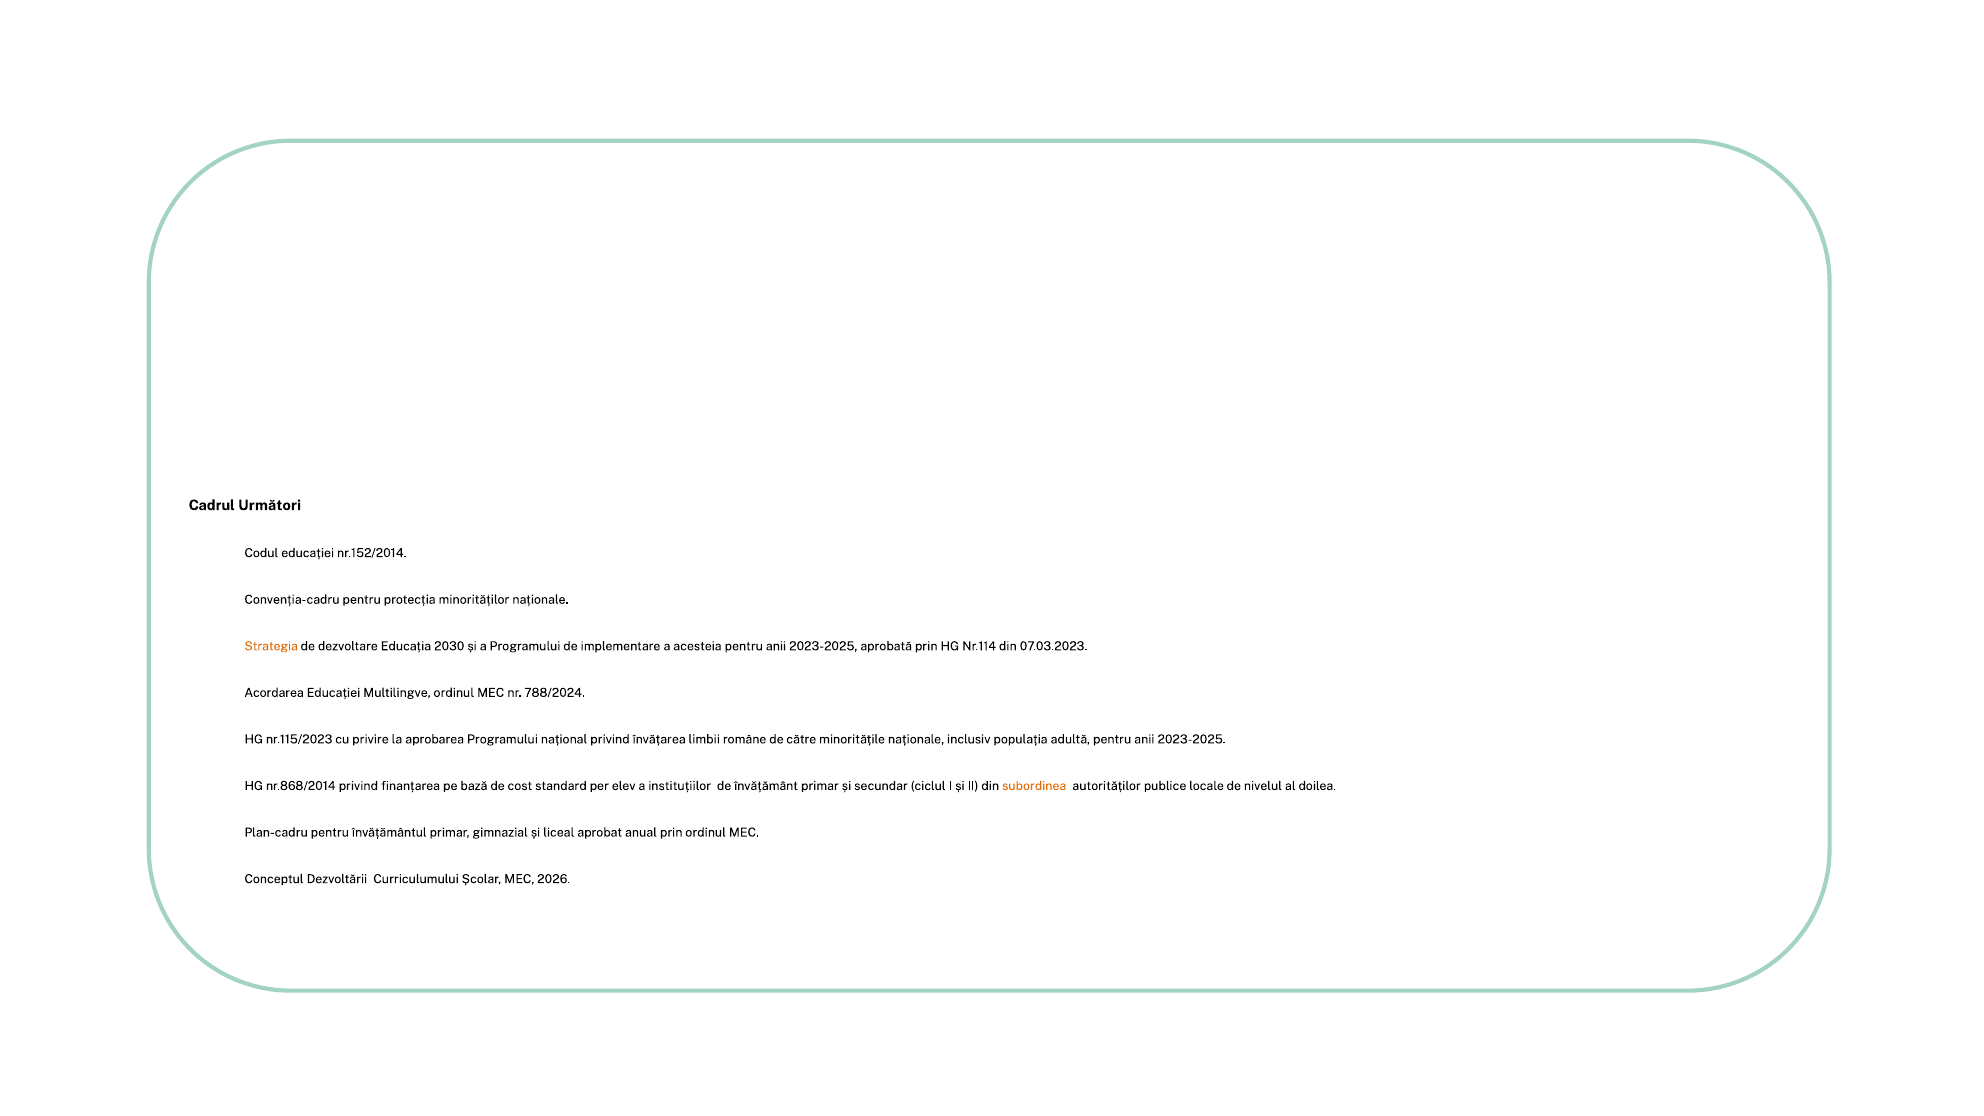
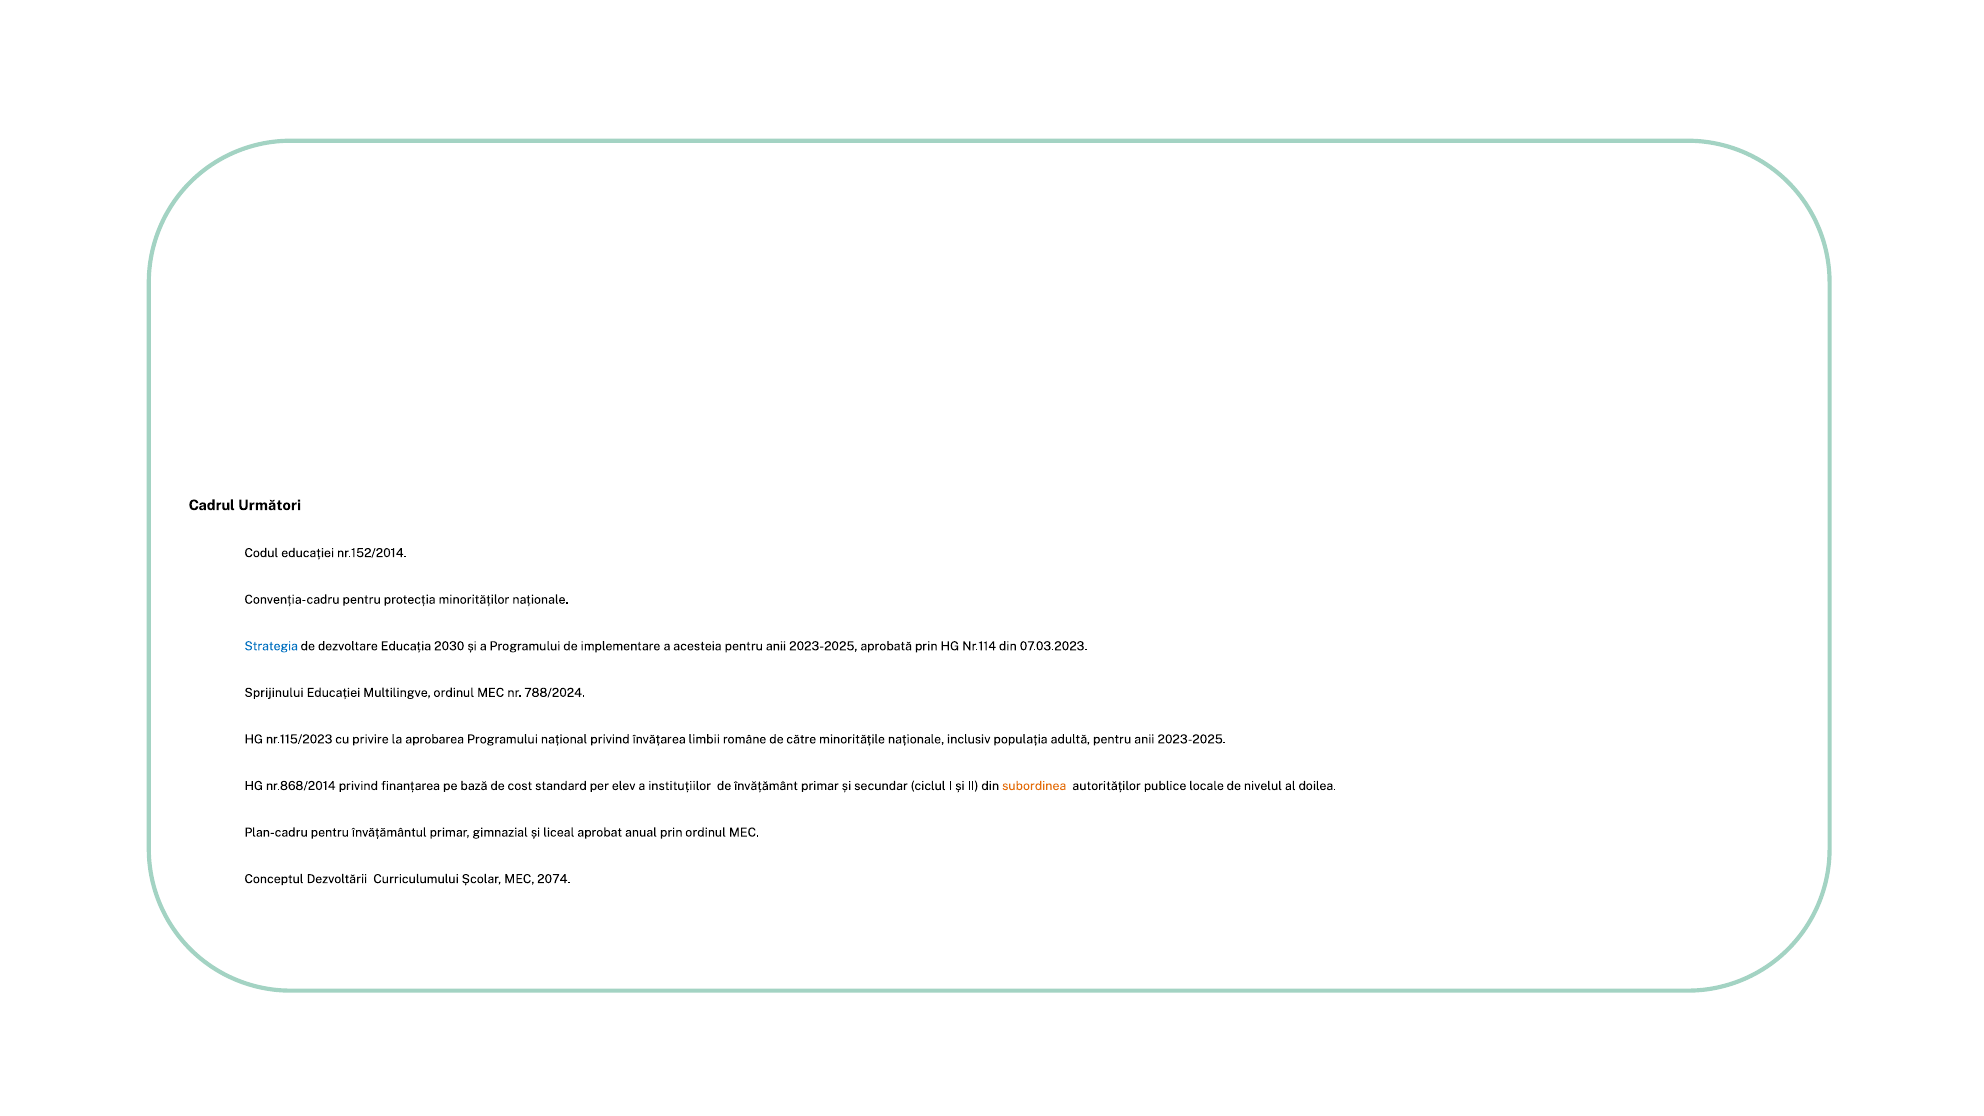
Strategia colour: orange -> blue
Acordarea: Acordarea -> Sprijinului
2026: 2026 -> 2074
